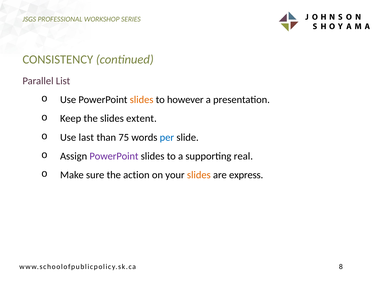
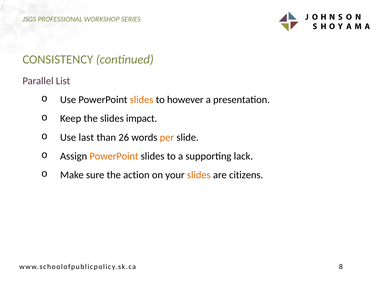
extent: extent -> impact
75: 75 -> 26
per colour: blue -> orange
PowerPoint at (114, 156) colour: purple -> orange
real: real -> lack
express: express -> citizens
